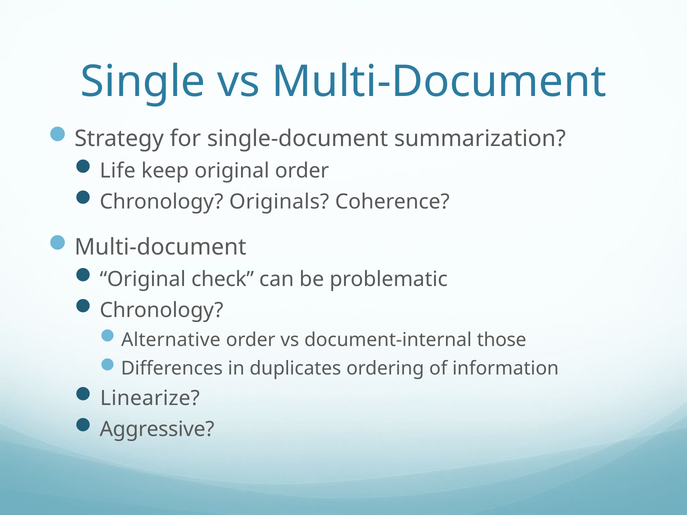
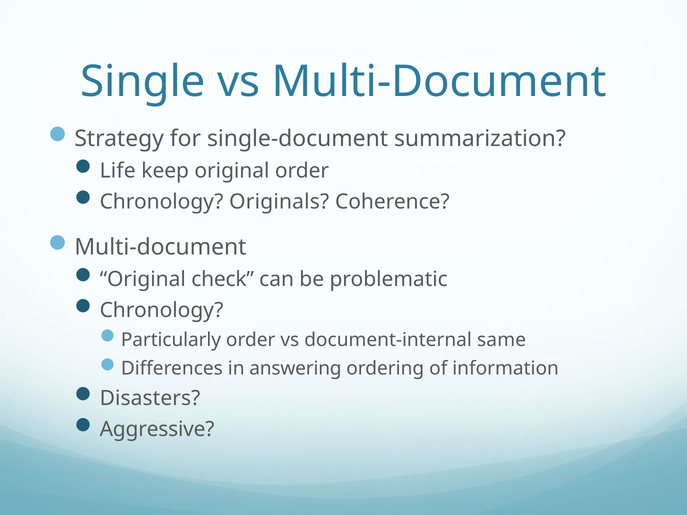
Alternative: Alternative -> Particularly
those: those -> same
duplicates: duplicates -> answering
Linearize: Linearize -> Disasters
